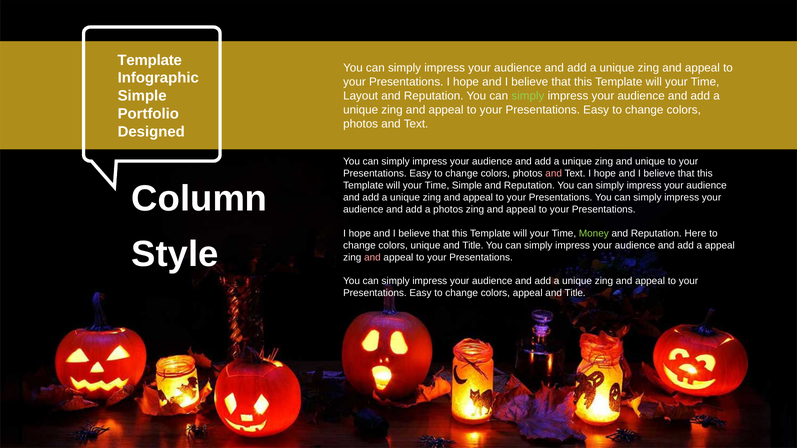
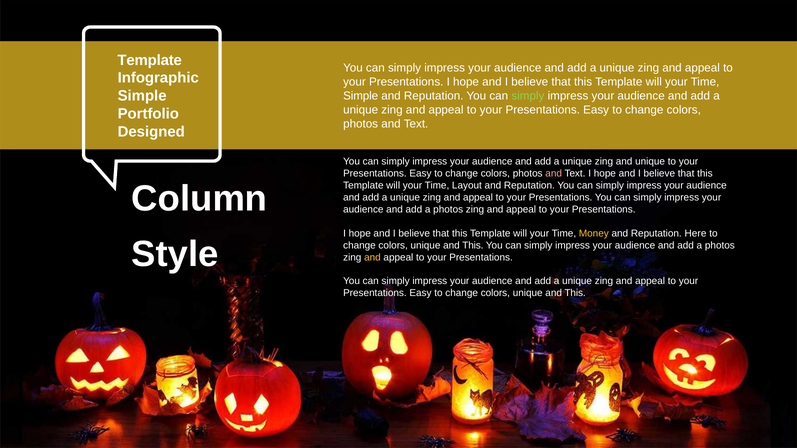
Layout at (361, 96): Layout -> Simple
Time Simple: Simple -> Layout
Money colour: light green -> yellow
Title at (473, 246): Title -> This
appeal at (720, 246): appeal -> photos
and at (372, 257) colour: pink -> yellow
appeal at (528, 293): appeal -> unique
Title at (575, 293): Title -> This
